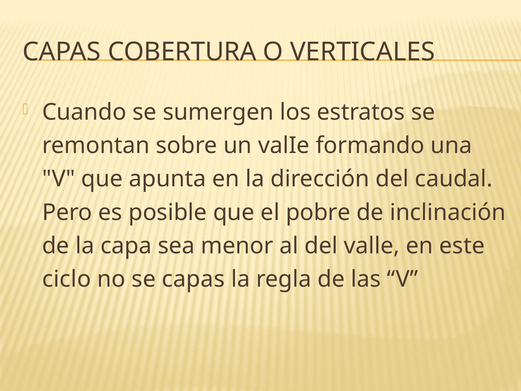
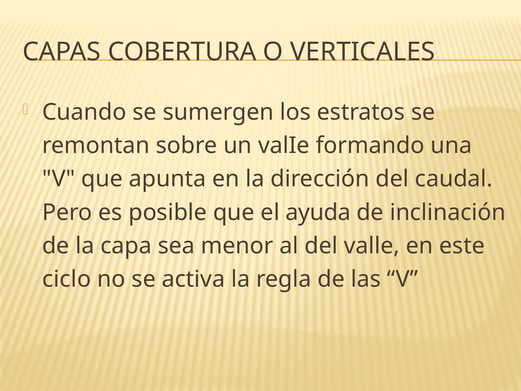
pobre: pobre -> ayuda
se capas: capas -> activa
